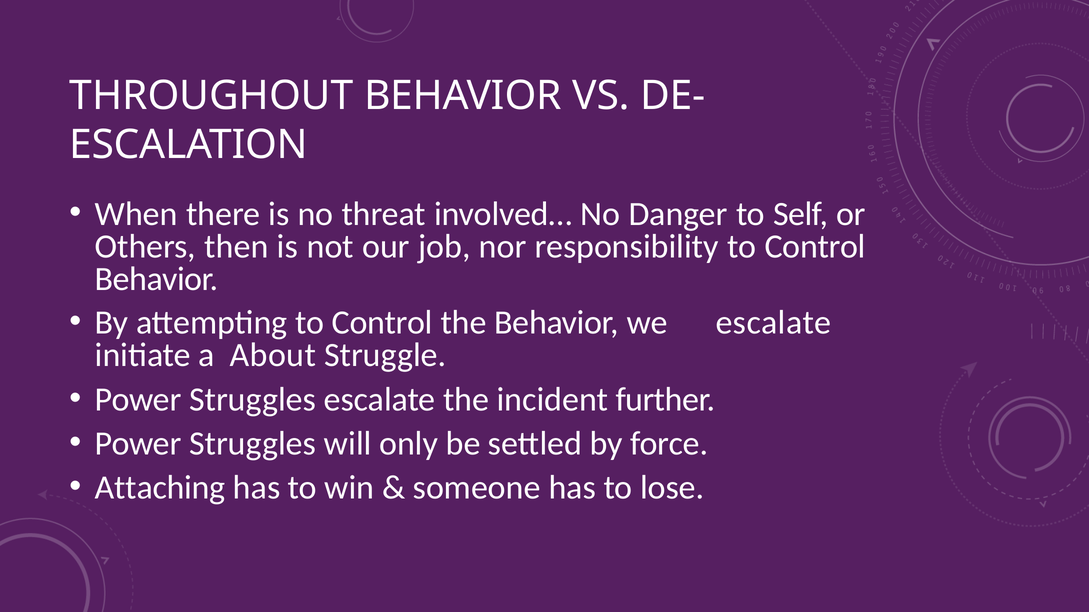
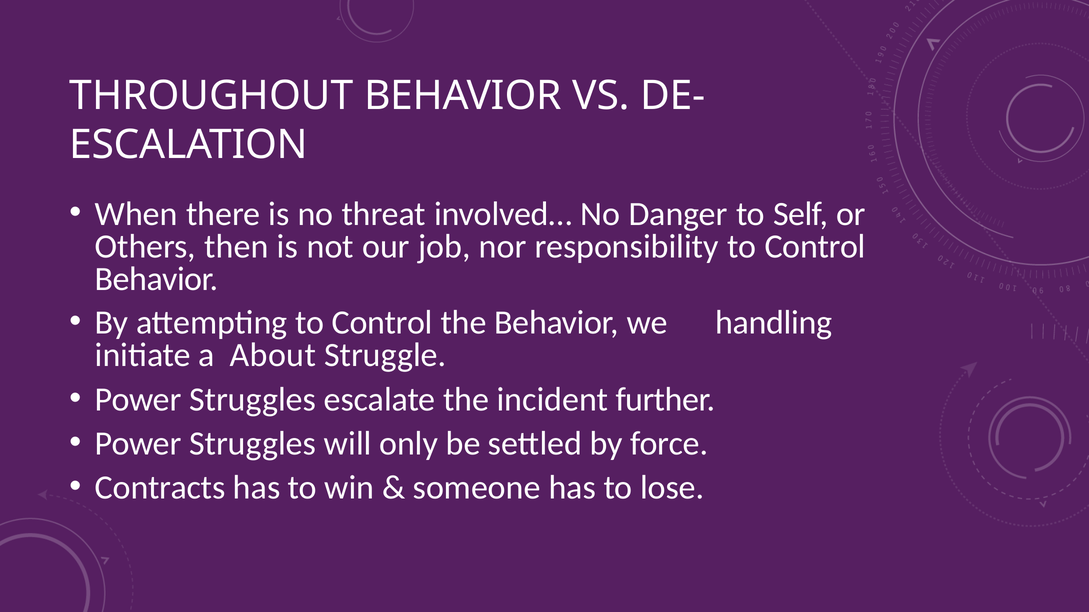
we escalate: escalate -> handling
Attaching: Attaching -> Contracts
